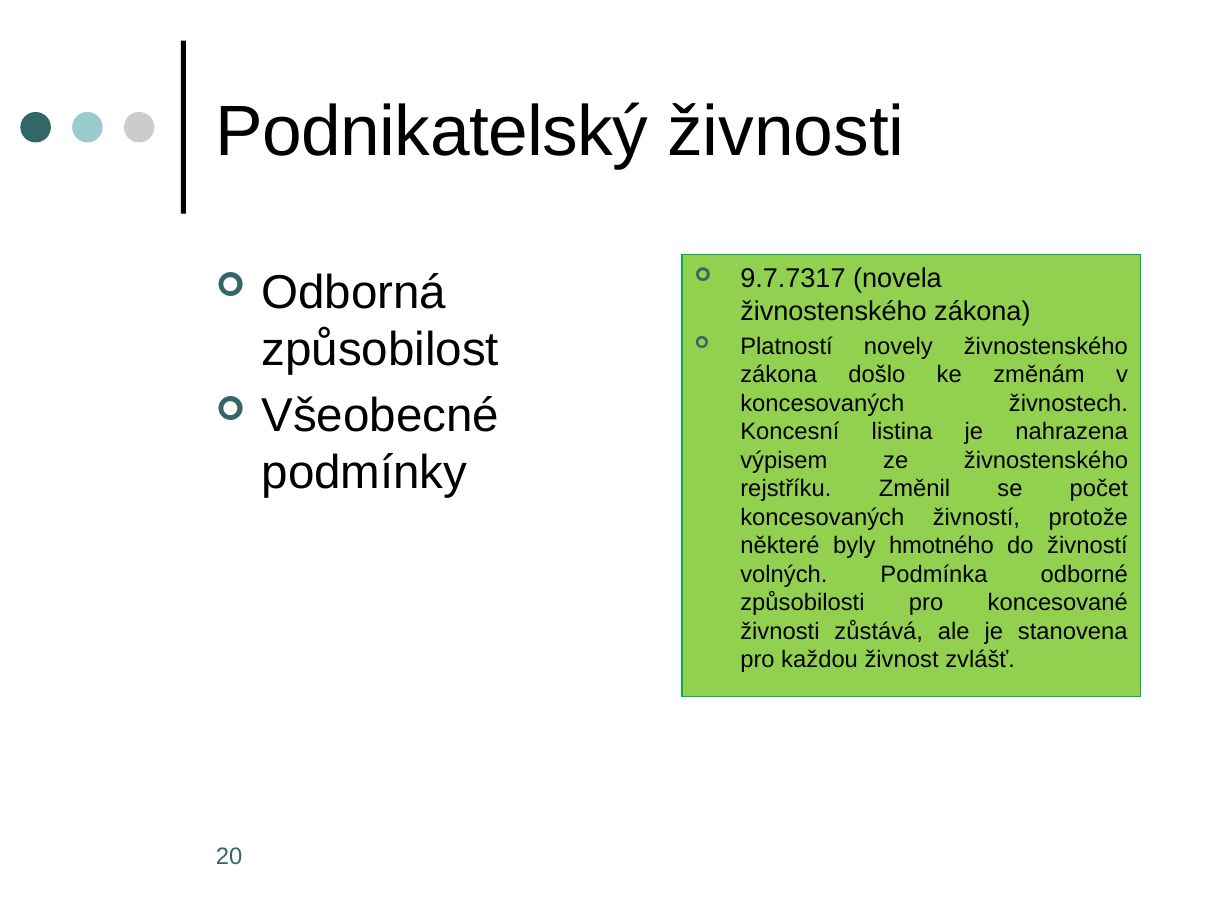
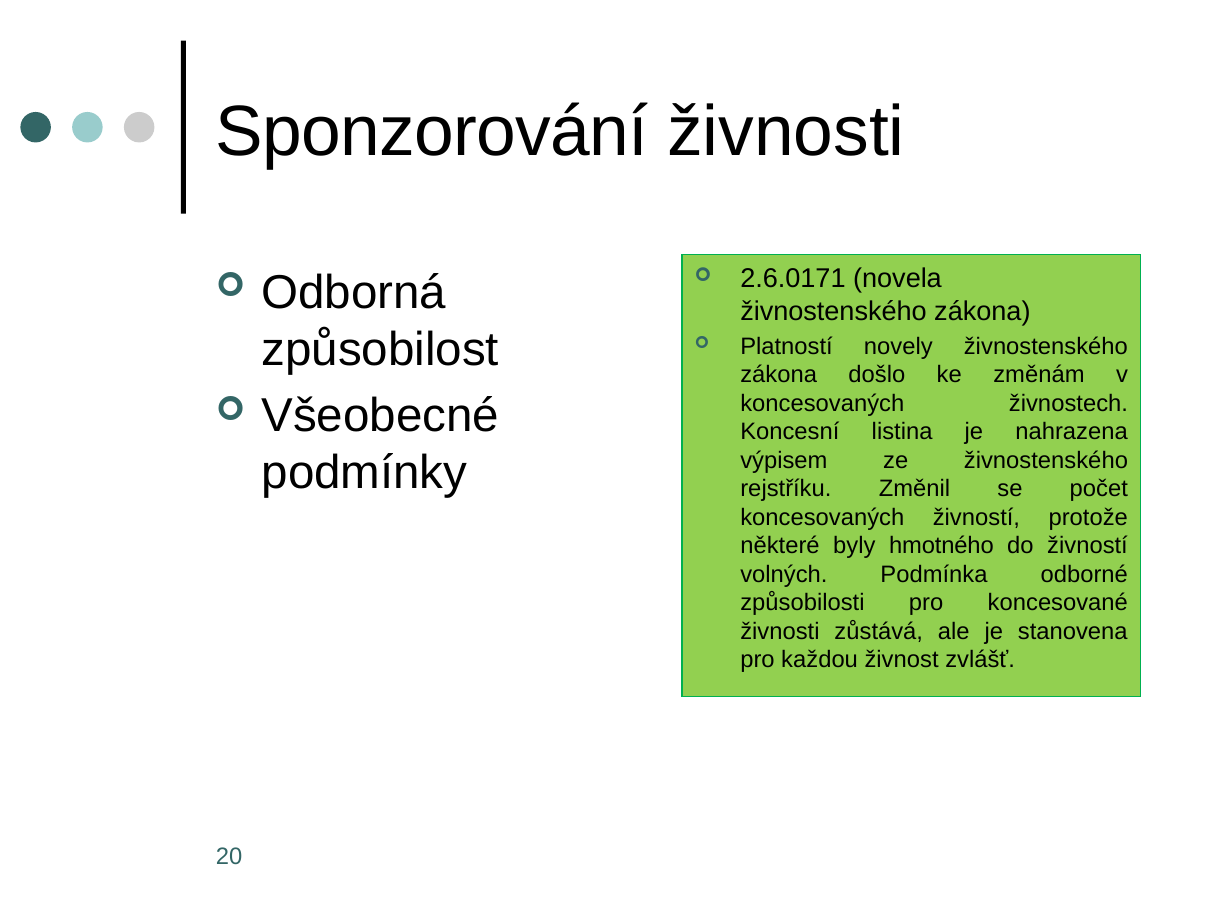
Podnikatelský: Podnikatelský -> Sponzorování
9.7.7317: 9.7.7317 -> 2.6.0171
